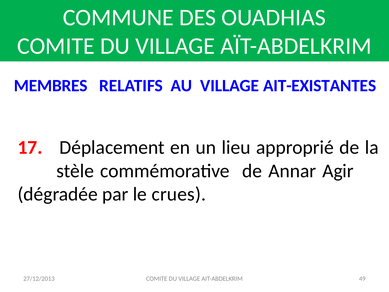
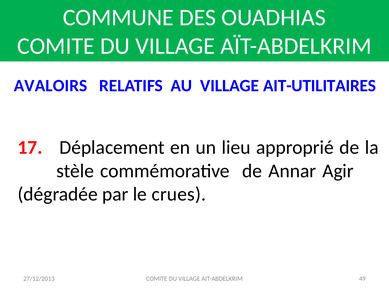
MEMBRES: MEMBRES -> AVALOIRS
AIT-EXISTANTES: AIT-EXISTANTES -> AIT-UTILITAIRES
